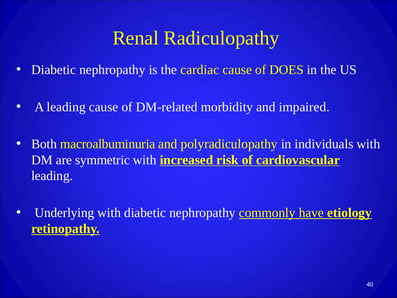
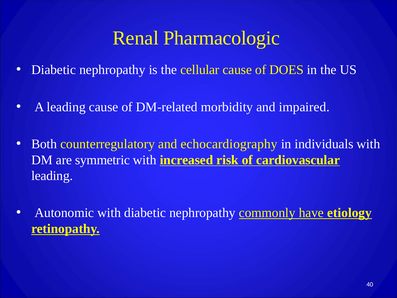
Radiculopathy: Radiculopathy -> Pharmacologic
cardiac: cardiac -> cellular
macroalbuminuria: macroalbuminuria -> counterregulatory
polyradiculopathy: polyradiculopathy -> echocardiography
Underlying: Underlying -> Autonomic
